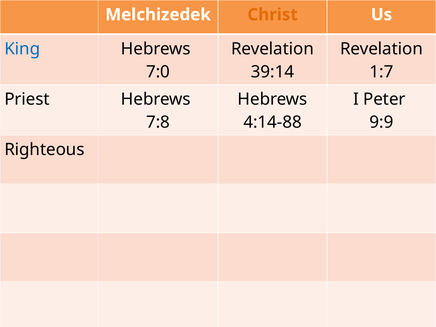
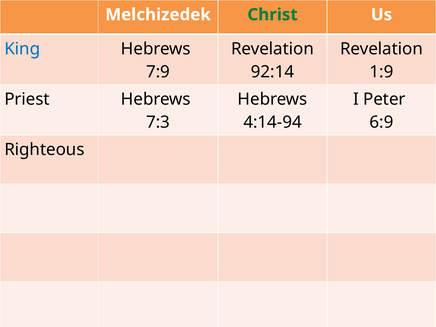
Christ colour: orange -> green
7:0: 7:0 -> 7:9
39:14: 39:14 -> 92:14
1:7: 1:7 -> 1:9
7:8: 7:8 -> 7:3
4:14-88: 4:14-88 -> 4:14-94
9:9: 9:9 -> 6:9
